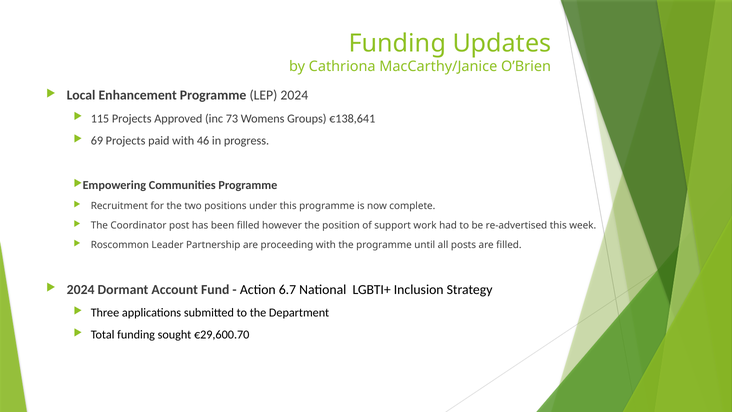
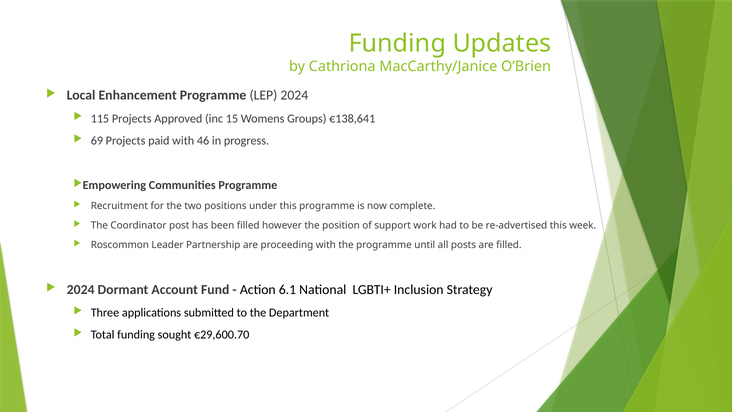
73: 73 -> 15
6.7: 6.7 -> 6.1
